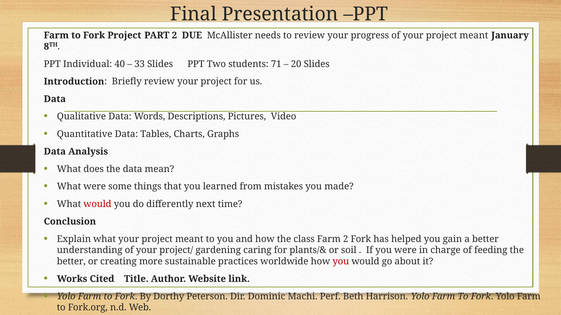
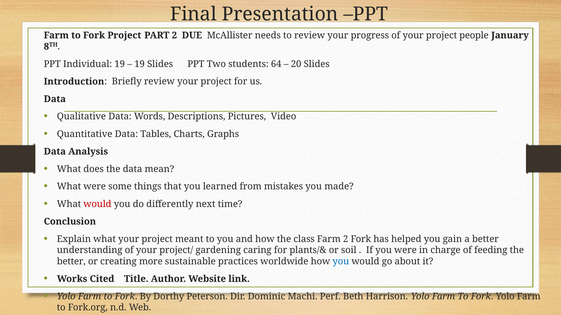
of your project meant: meant -> people
Individual 40: 40 -> 19
33 at (140, 64): 33 -> 19
71: 71 -> 64
you at (341, 262) colour: red -> blue
